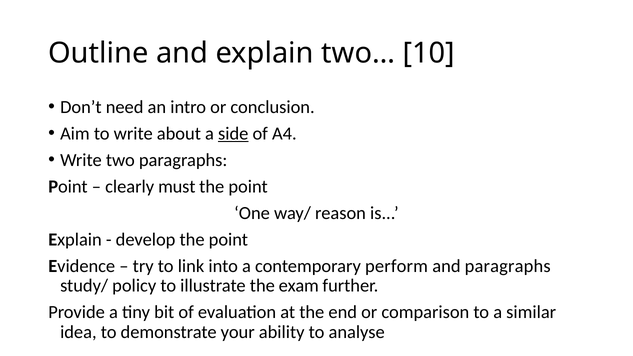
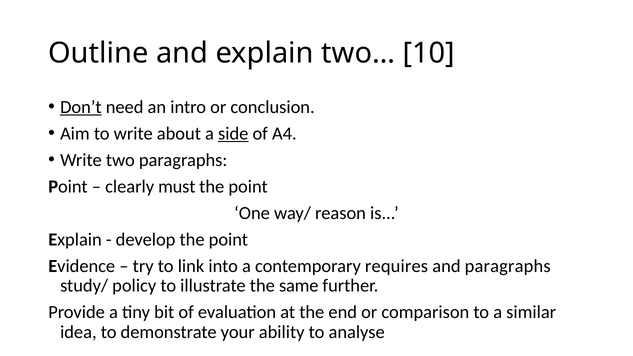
Don’t underline: none -> present
perform: perform -> requires
exam: exam -> same
